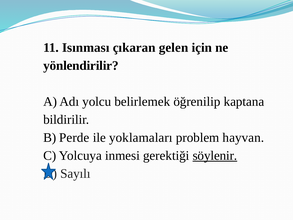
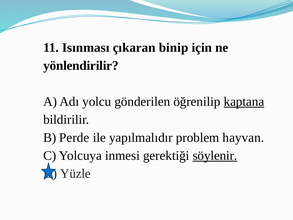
gelen: gelen -> binip
belirlemek: belirlemek -> gönderilen
kaptana underline: none -> present
yoklamaları: yoklamaları -> yapılmalıdır
Sayılı: Sayılı -> Yüzle
